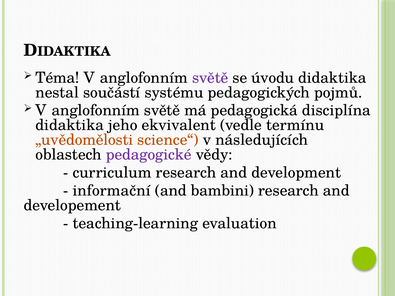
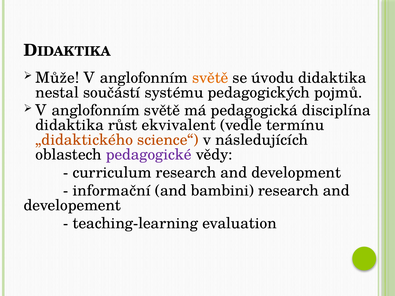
Téma: Téma -> Může
světě at (210, 78) colour: purple -> orange
jeho: jeho -> růst
„uvědomělosti: „uvědomělosti -> „didaktického
